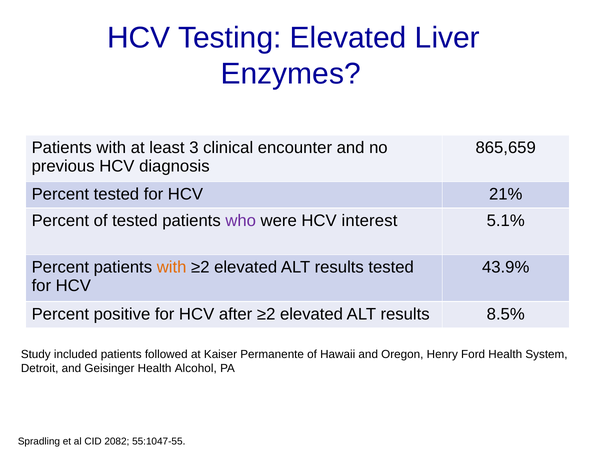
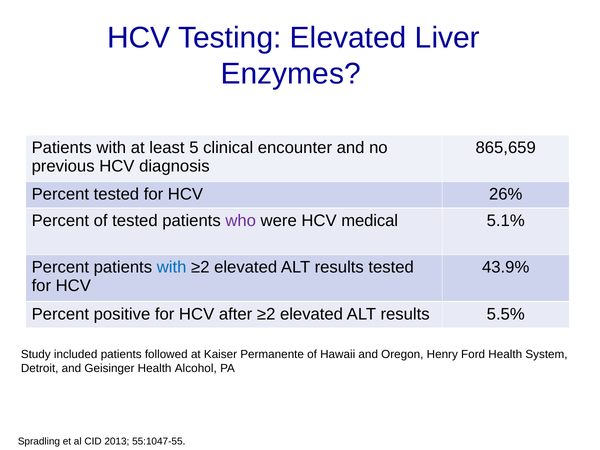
3: 3 -> 5
21%: 21% -> 26%
interest: interest -> medical
with at (172, 267) colour: orange -> blue
8.5%: 8.5% -> 5.5%
2082: 2082 -> 2013
